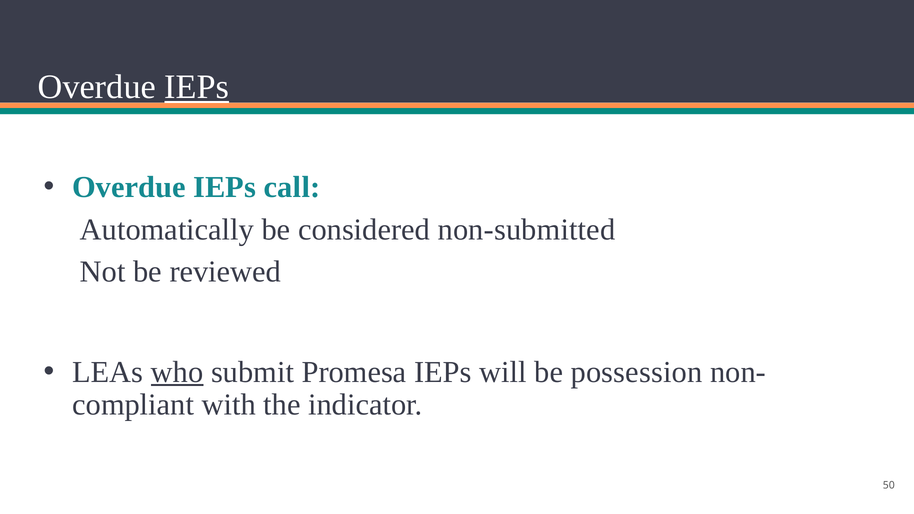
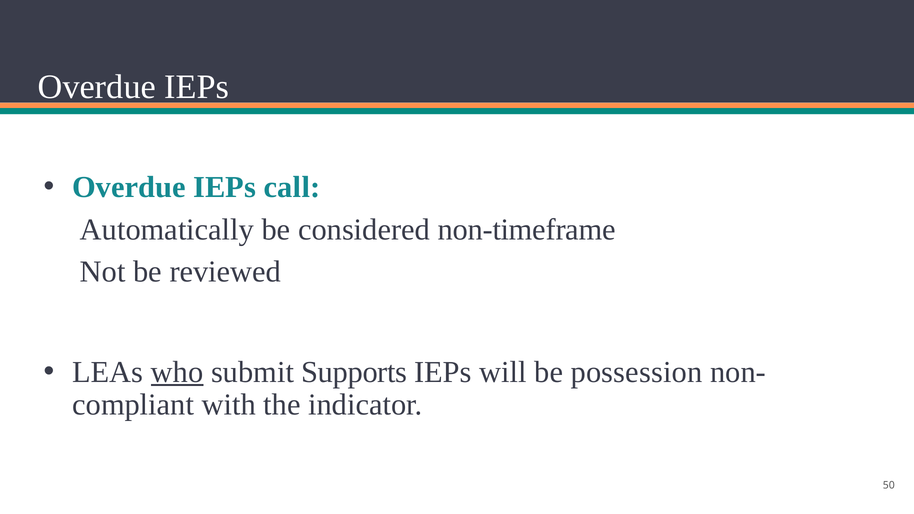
IEPs at (197, 87) underline: present -> none
non-submitted: non-submitted -> non-timeframe
Promesa: Promesa -> Supports
